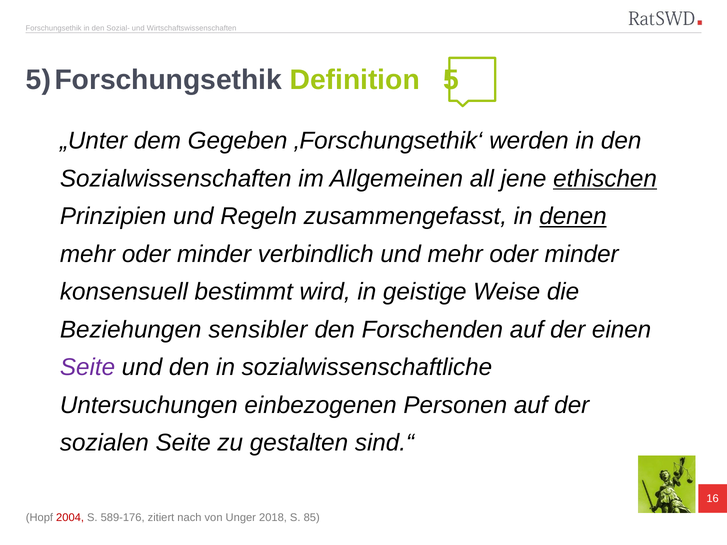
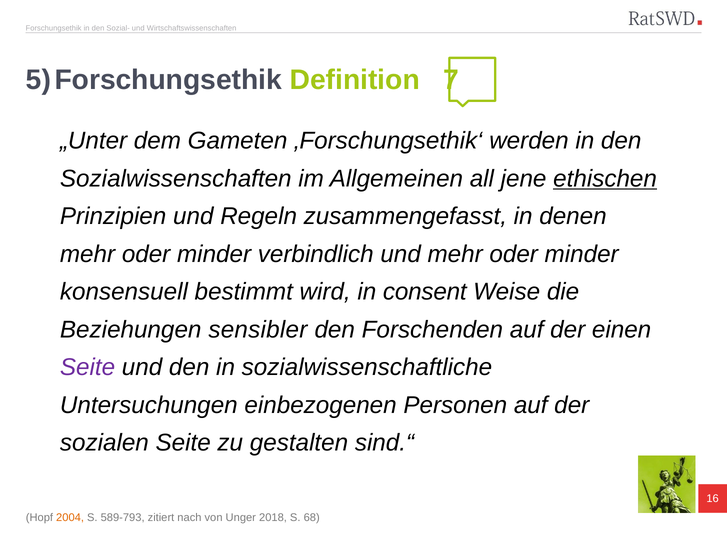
5: 5 -> 7
Gegeben: Gegeben -> Gameten
denen underline: present -> none
geistige: geistige -> consent
2004 colour: red -> orange
589-176: 589-176 -> 589-793
85: 85 -> 68
